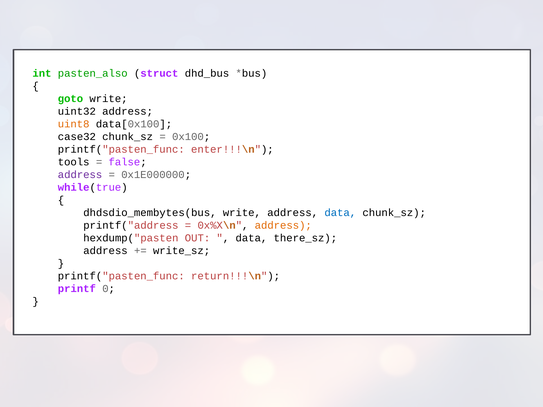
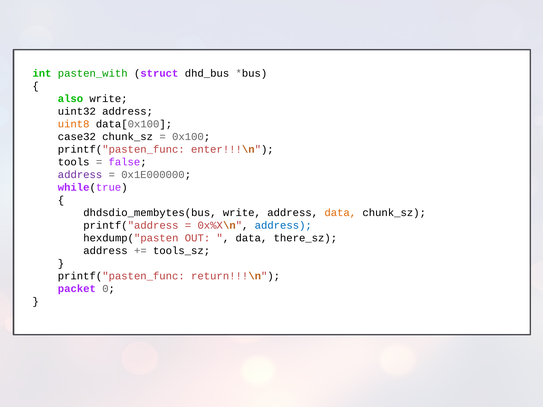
pasten_also: pasten_also -> pasten_with
goto: goto -> also
data at (340, 213) colour: blue -> orange
address at (283, 225) colour: orange -> blue
write_sz: write_sz -> tools_sz
printf: printf -> packet
